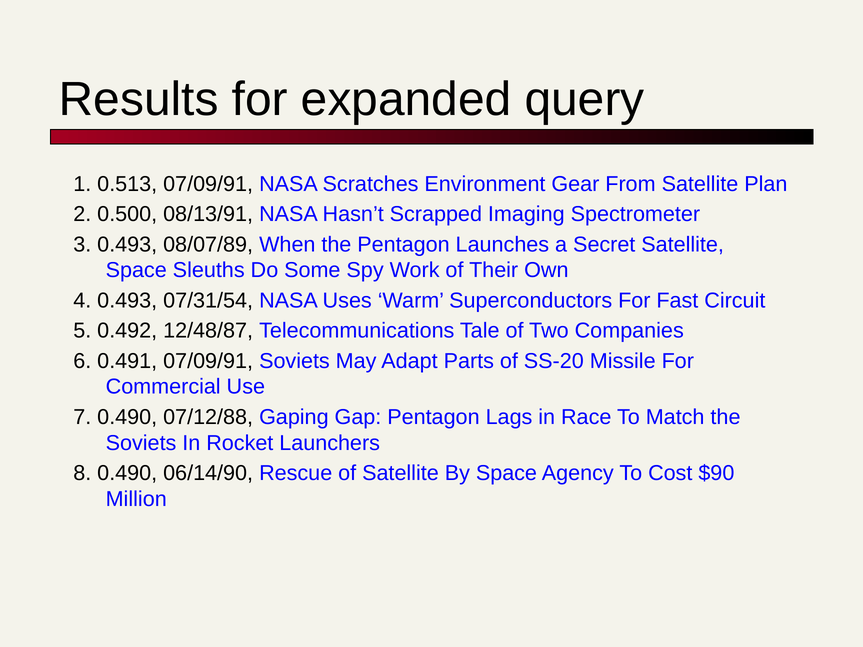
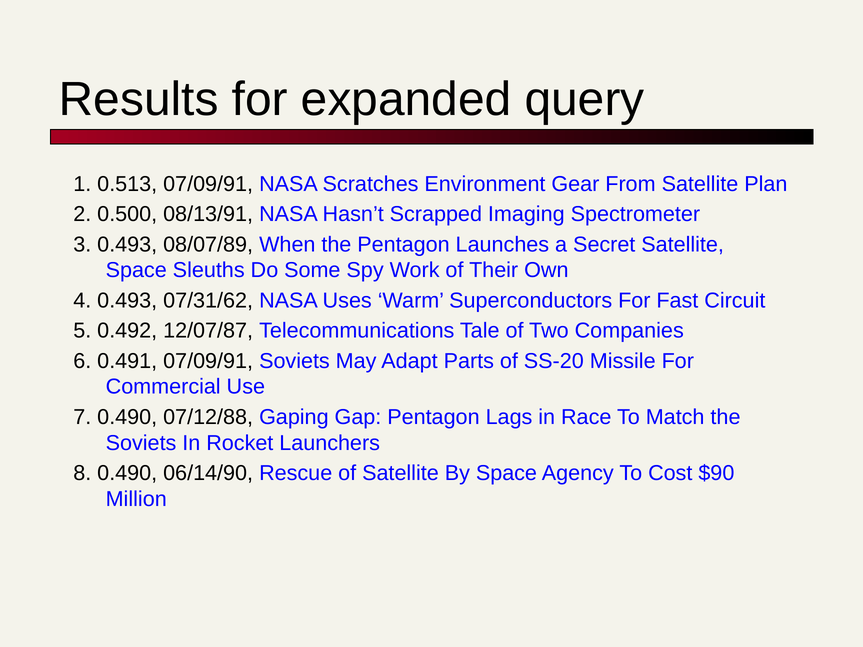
07/31/54: 07/31/54 -> 07/31/62
12/48/87: 12/48/87 -> 12/07/87
